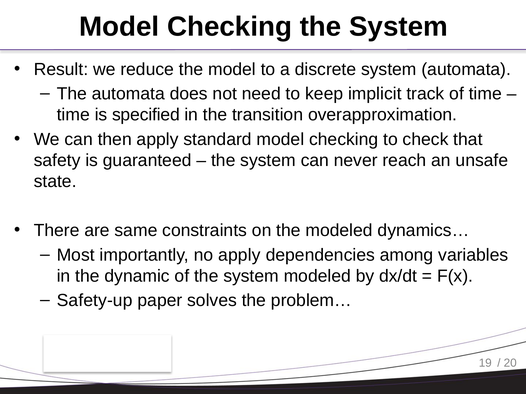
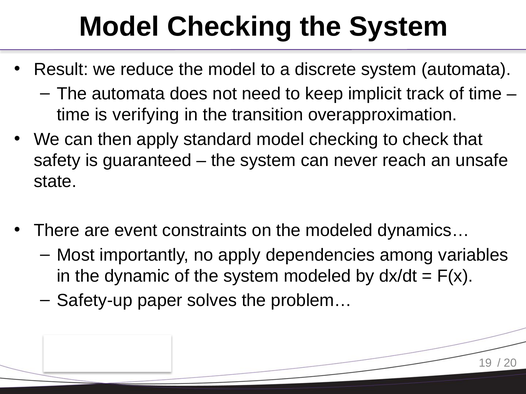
specified: specified -> verifying
same: same -> event
